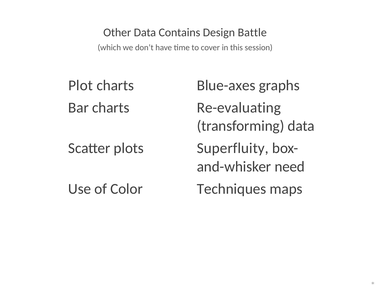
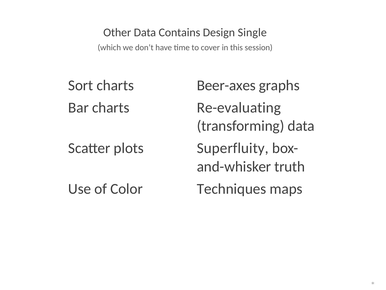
Battle: Battle -> Single
Plot: Plot -> Sort
Blue-axes: Blue-axes -> Beer-axes
need: need -> truth
